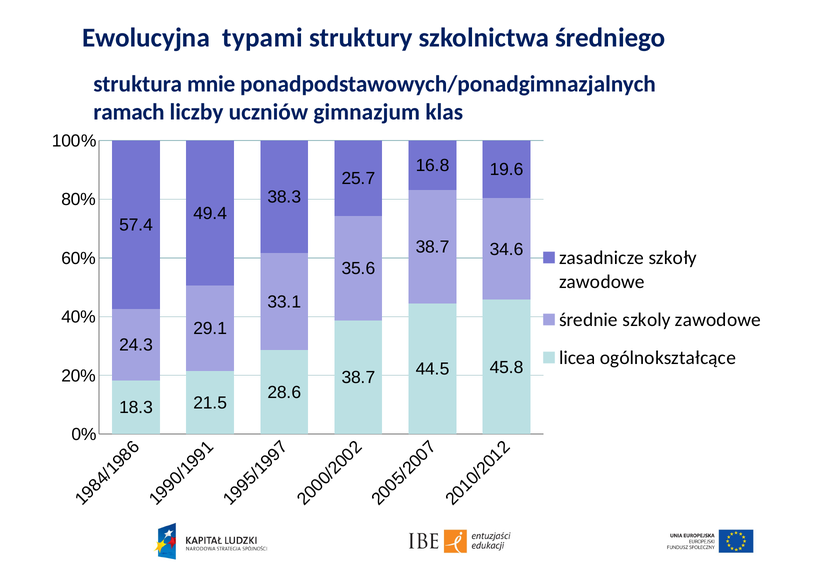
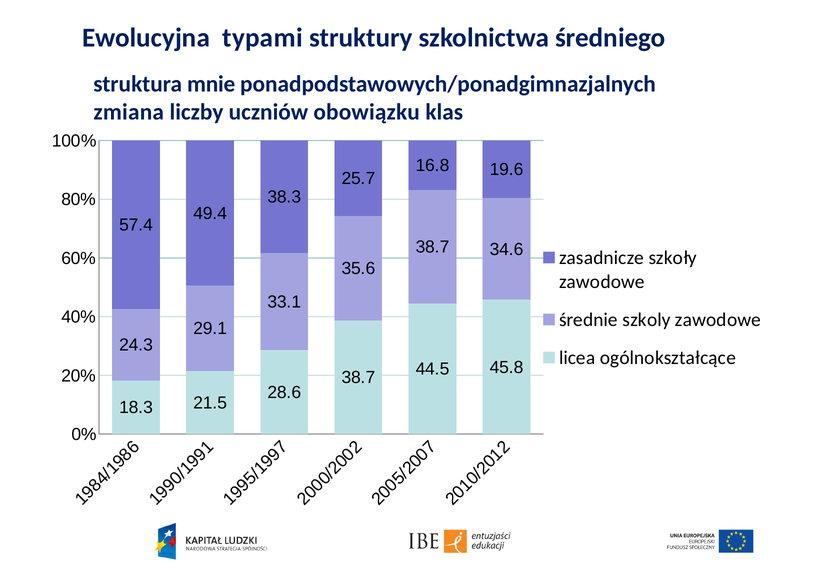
ramach: ramach -> zmiana
gimnazjum: gimnazjum -> obowiązku
